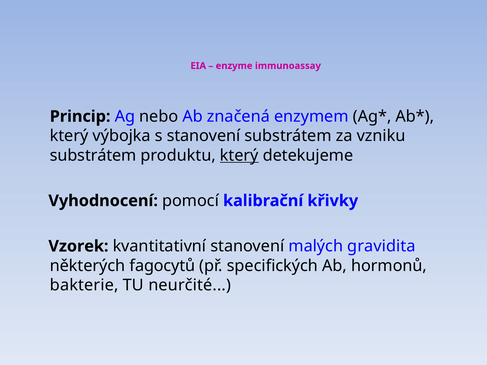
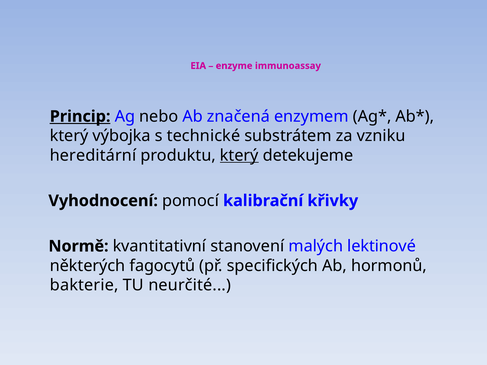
Princip underline: none -> present
s stanovení: stanovení -> technické
substrátem at (93, 155): substrátem -> hereditární
Vzorek: Vzorek -> Normě
gravidita: gravidita -> lektinové
